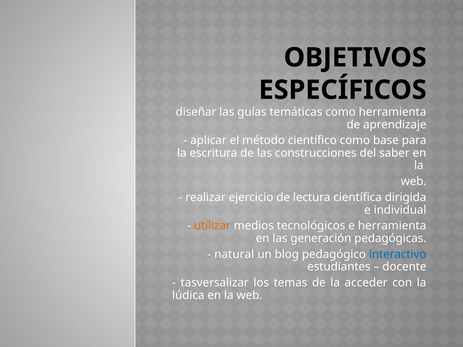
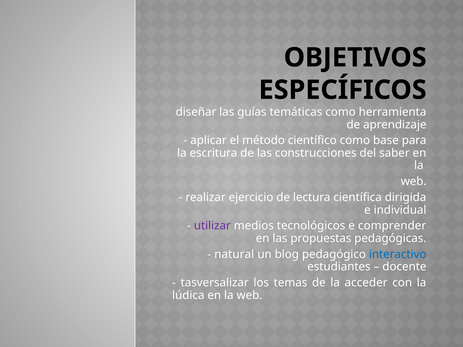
utilizar colour: orange -> purple
e herramienta: herramienta -> comprender
generación: generación -> propuestas
